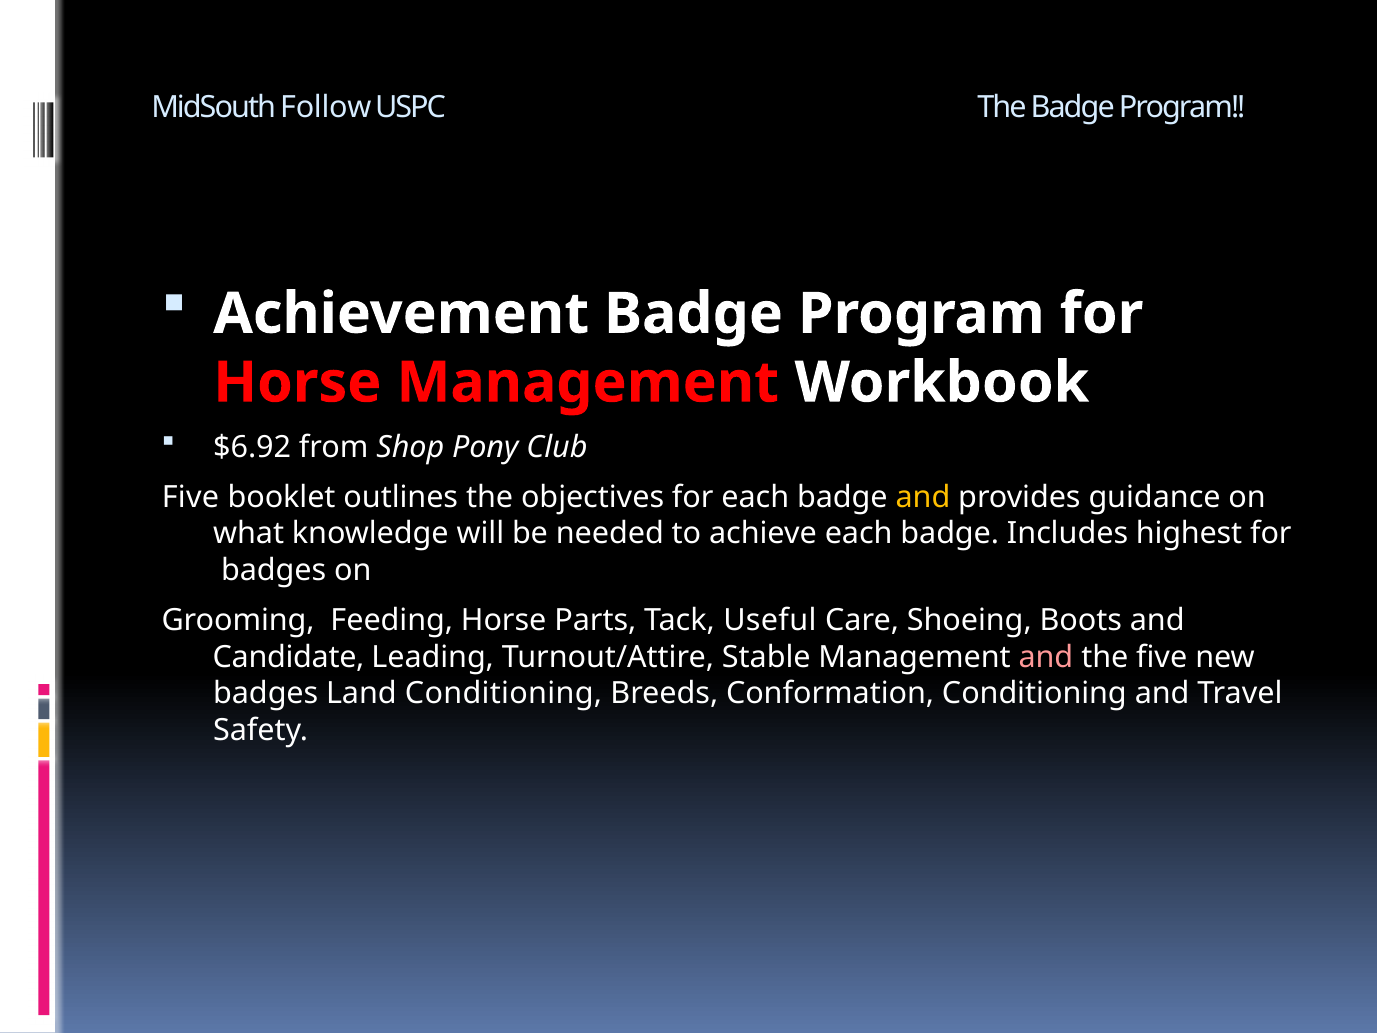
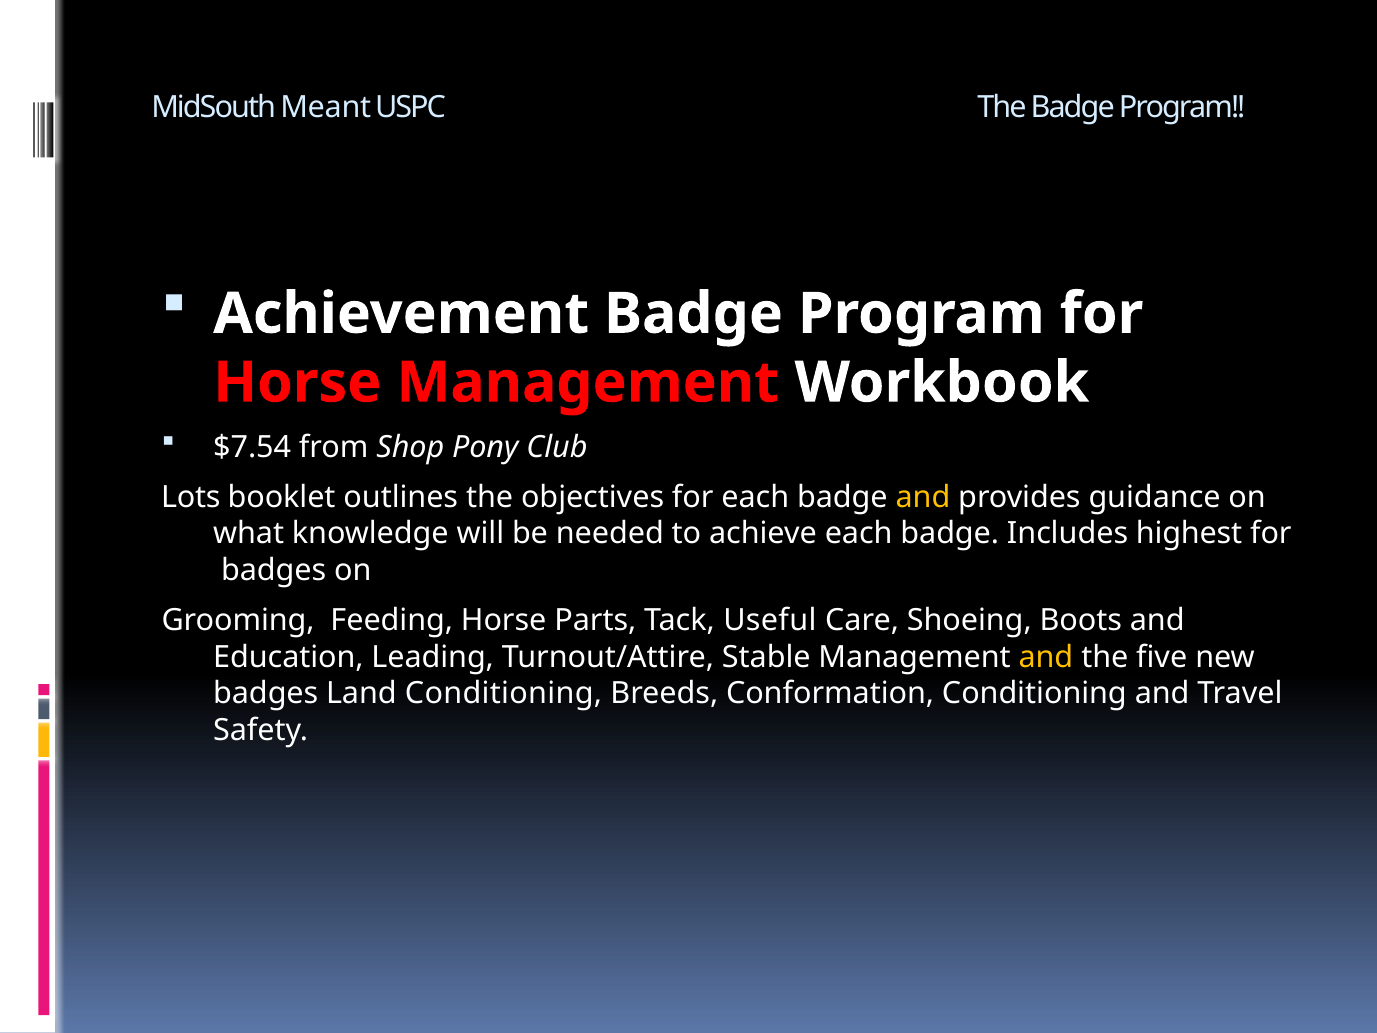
Follow: Follow -> Meant
$6.92: $6.92 -> $7.54
Five at (190, 497): Five -> Lots
Candidate: Candidate -> Education
and at (1046, 657) colour: pink -> yellow
